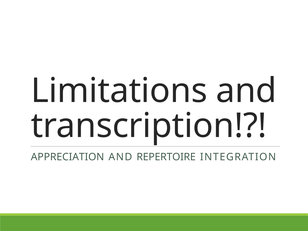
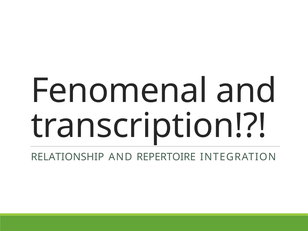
Limitations: Limitations -> Fenomenal
APPRECIATION: APPRECIATION -> RELATIONSHIP
